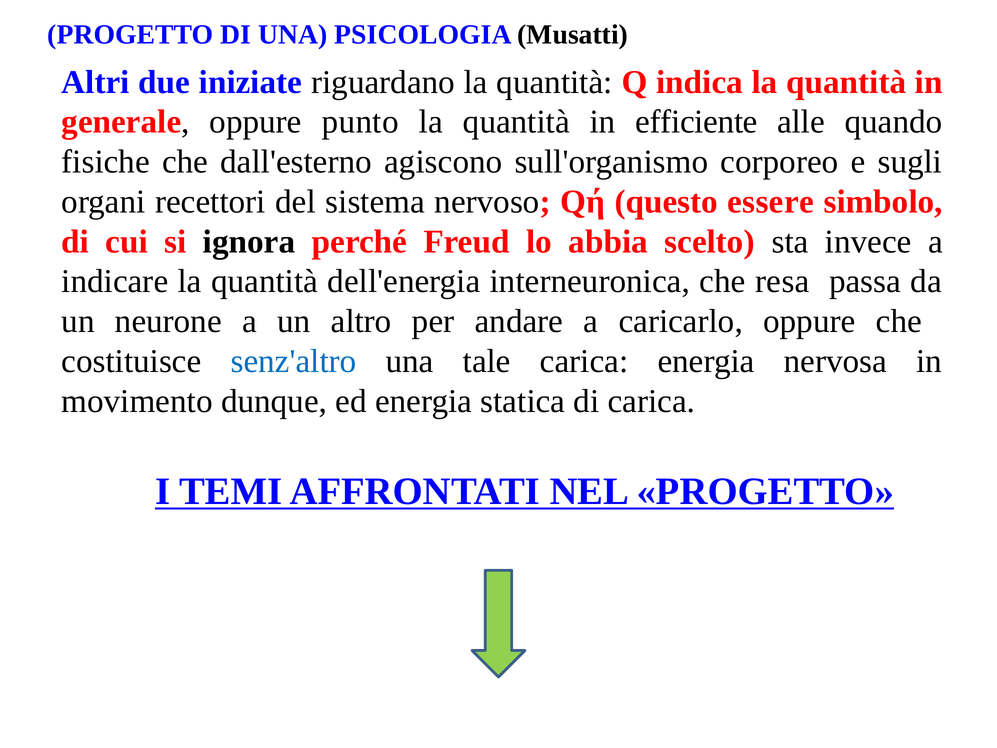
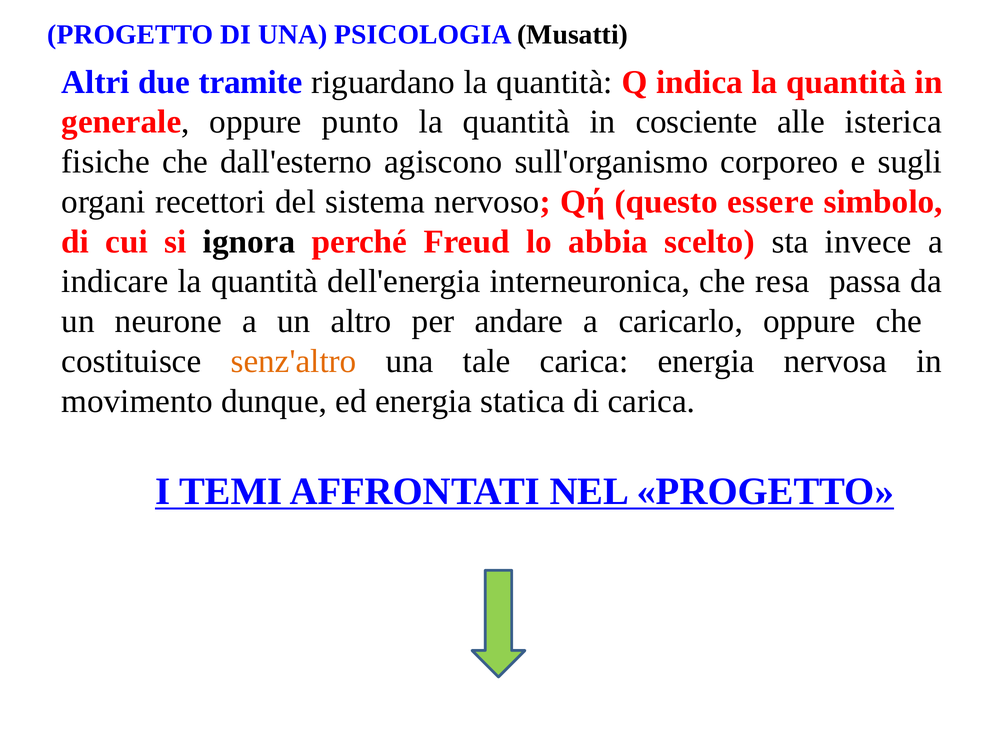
iniziate: iniziate -> tramite
efficiente: efficiente -> cosciente
quando: quando -> isterica
senz'altro colour: blue -> orange
